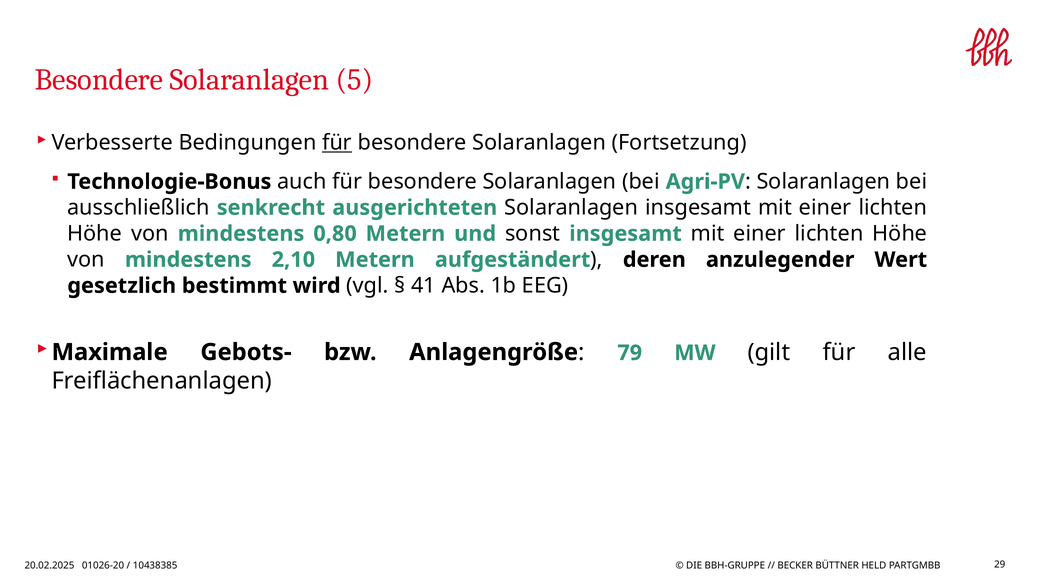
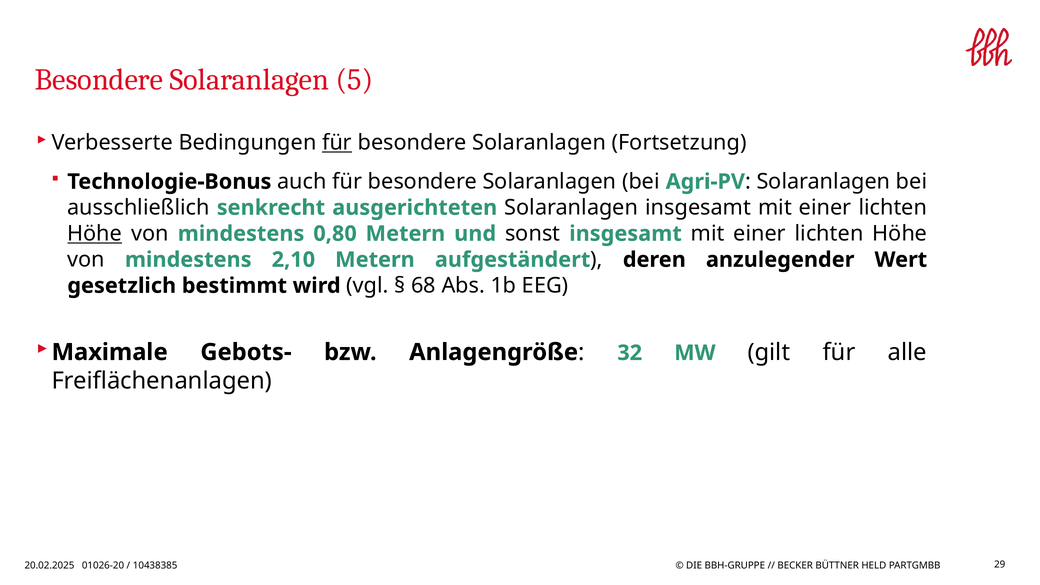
Höhe at (95, 234) underline: none -> present
41: 41 -> 68
79: 79 -> 32
